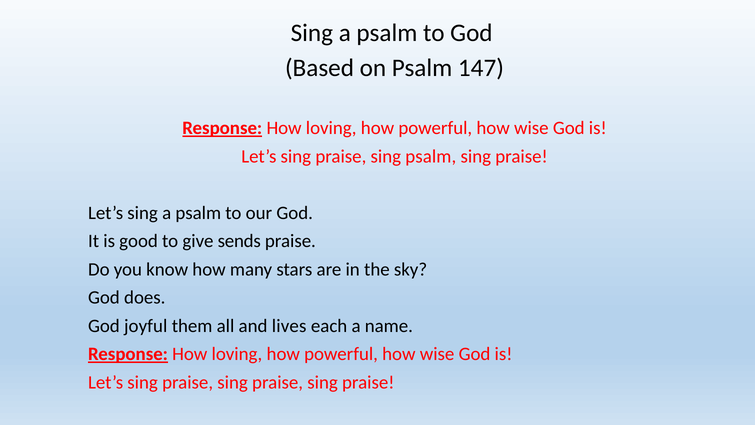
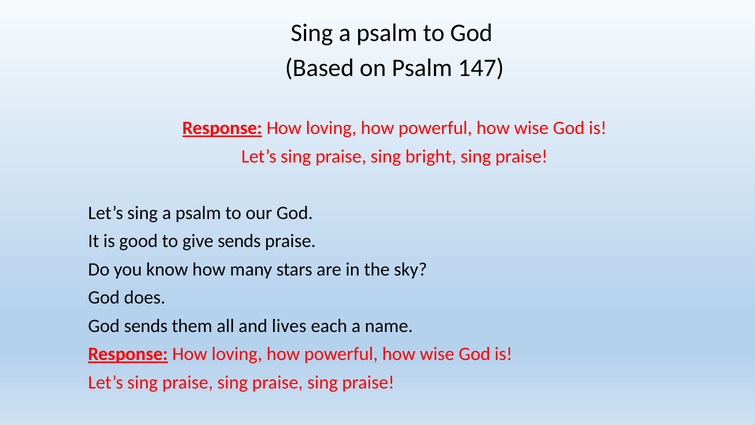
sing psalm: psalm -> bright
God joyful: joyful -> sends
